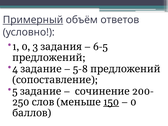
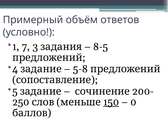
Примерный underline: present -> none
1 0: 0 -> 7
6-5: 6-5 -> 8-5
